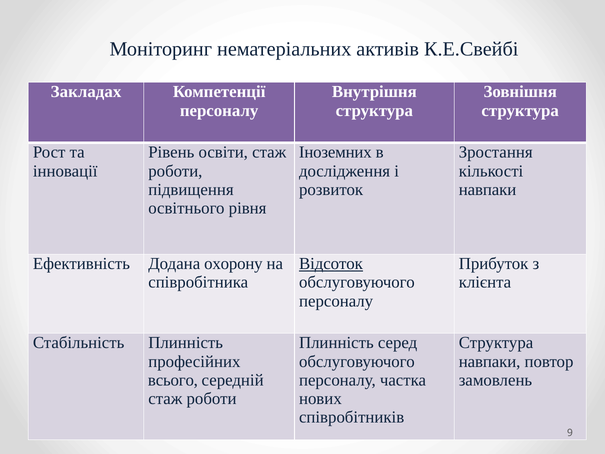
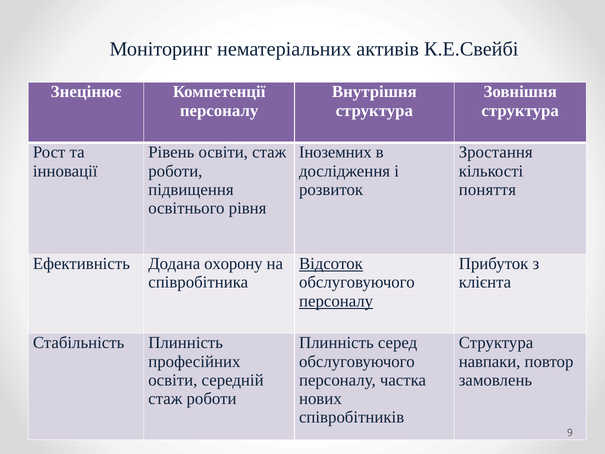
Закладах: Закладах -> Знецінює
навпаки at (488, 190): навпаки -> поняття
персоналу at (336, 301) underline: none -> present
всього at (173, 380): всього -> освіти
